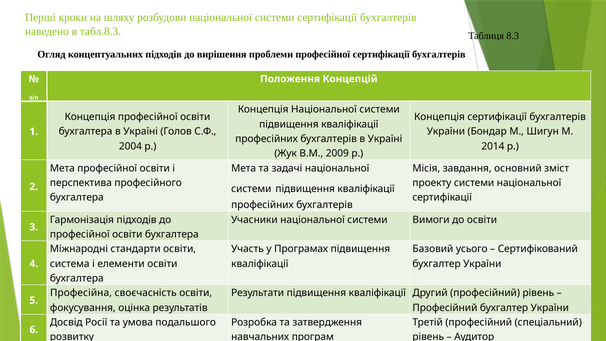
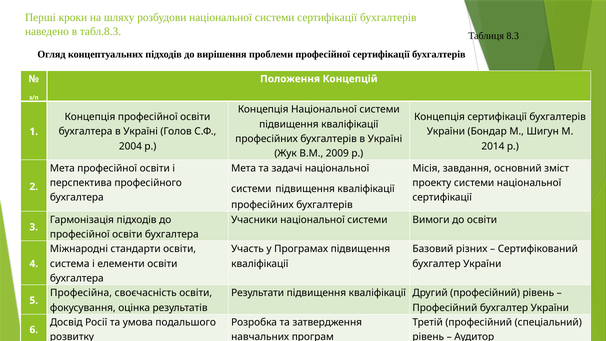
усього: усього -> різних
